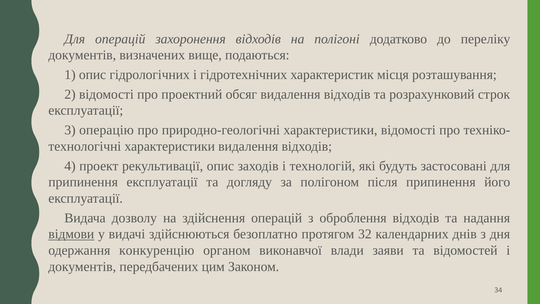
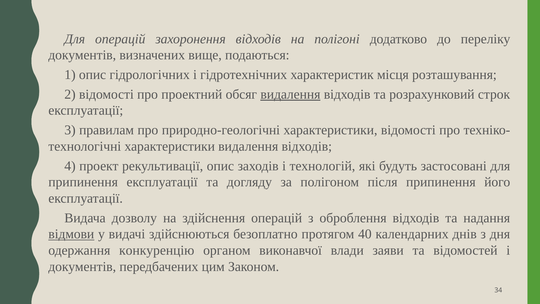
видалення at (290, 94) underline: none -> present
операцію: операцію -> правилам
32: 32 -> 40
